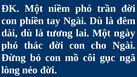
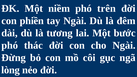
trần: trần -> trên
ngày: ngày -> bước
